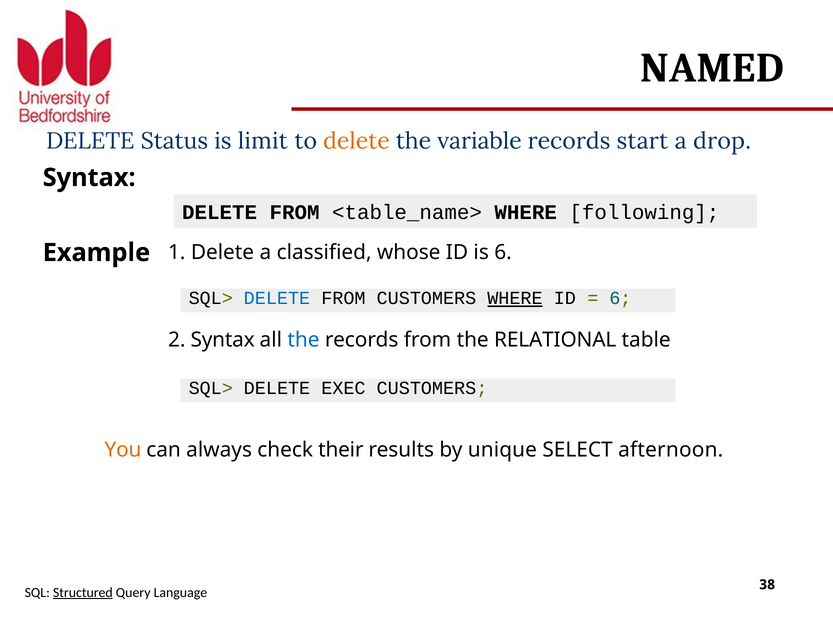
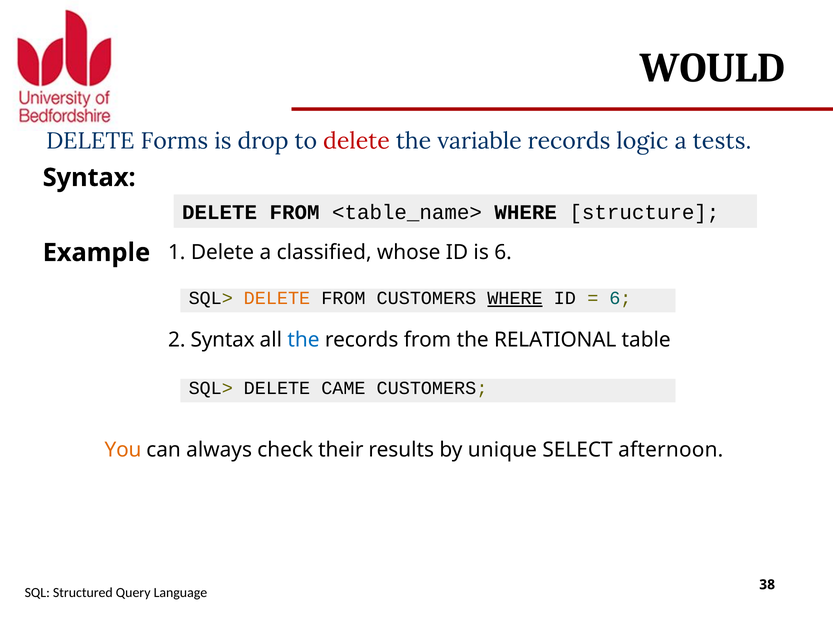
NAMED: NAMED -> WOULD
Status: Status -> Forms
limit: limit -> drop
delete at (356, 141) colour: orange -> red
start: start -> logic
drop: drop -> tests
following: following -> structure
DELETE at (277, 298) colour: blue -> orange
EXEC: EXEC -> CAME
Structured underline: present -> none
